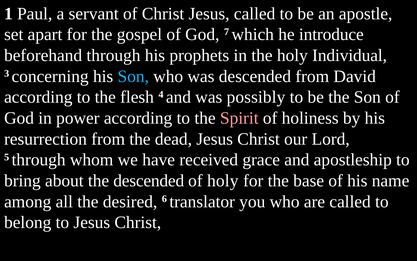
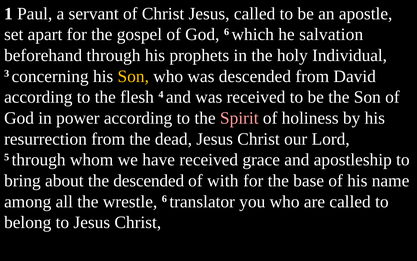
God 7: 7 -> 6
introduce: introduce -> salvation
Son at (133, 76) colour: light blue -> yellow
was possibly: possibly -> received
of holy: holy -> with
desired: desired -> wrestle
